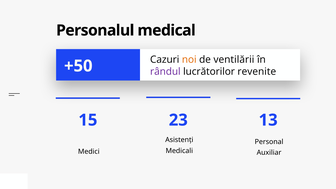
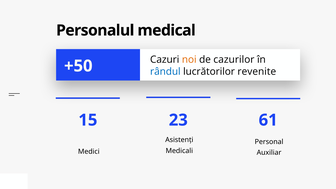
ventilării: ventilării -> cazurilor
rândul colour: purple -> blue
13: 13 -> 61
